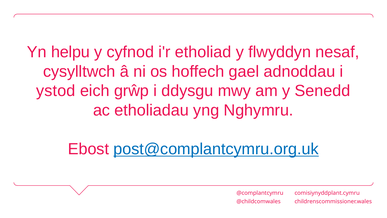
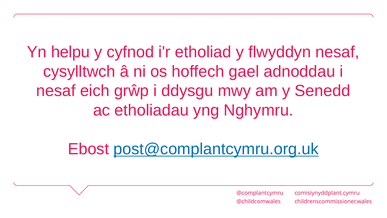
ystod at (56, 91): ystod -> nesaf
